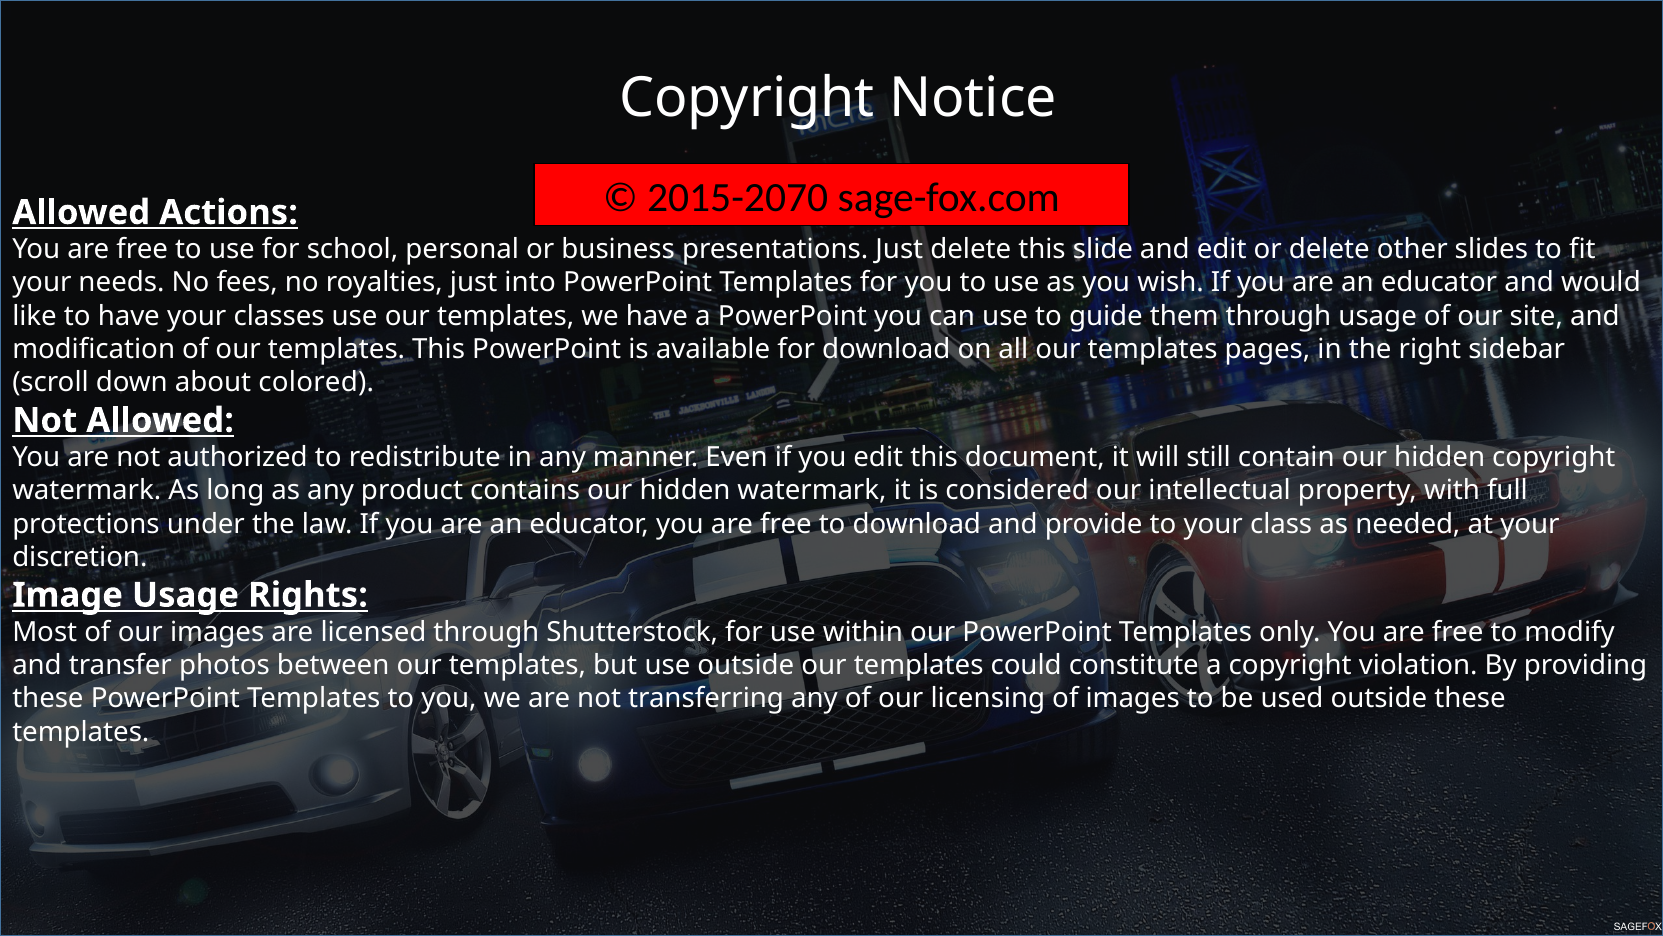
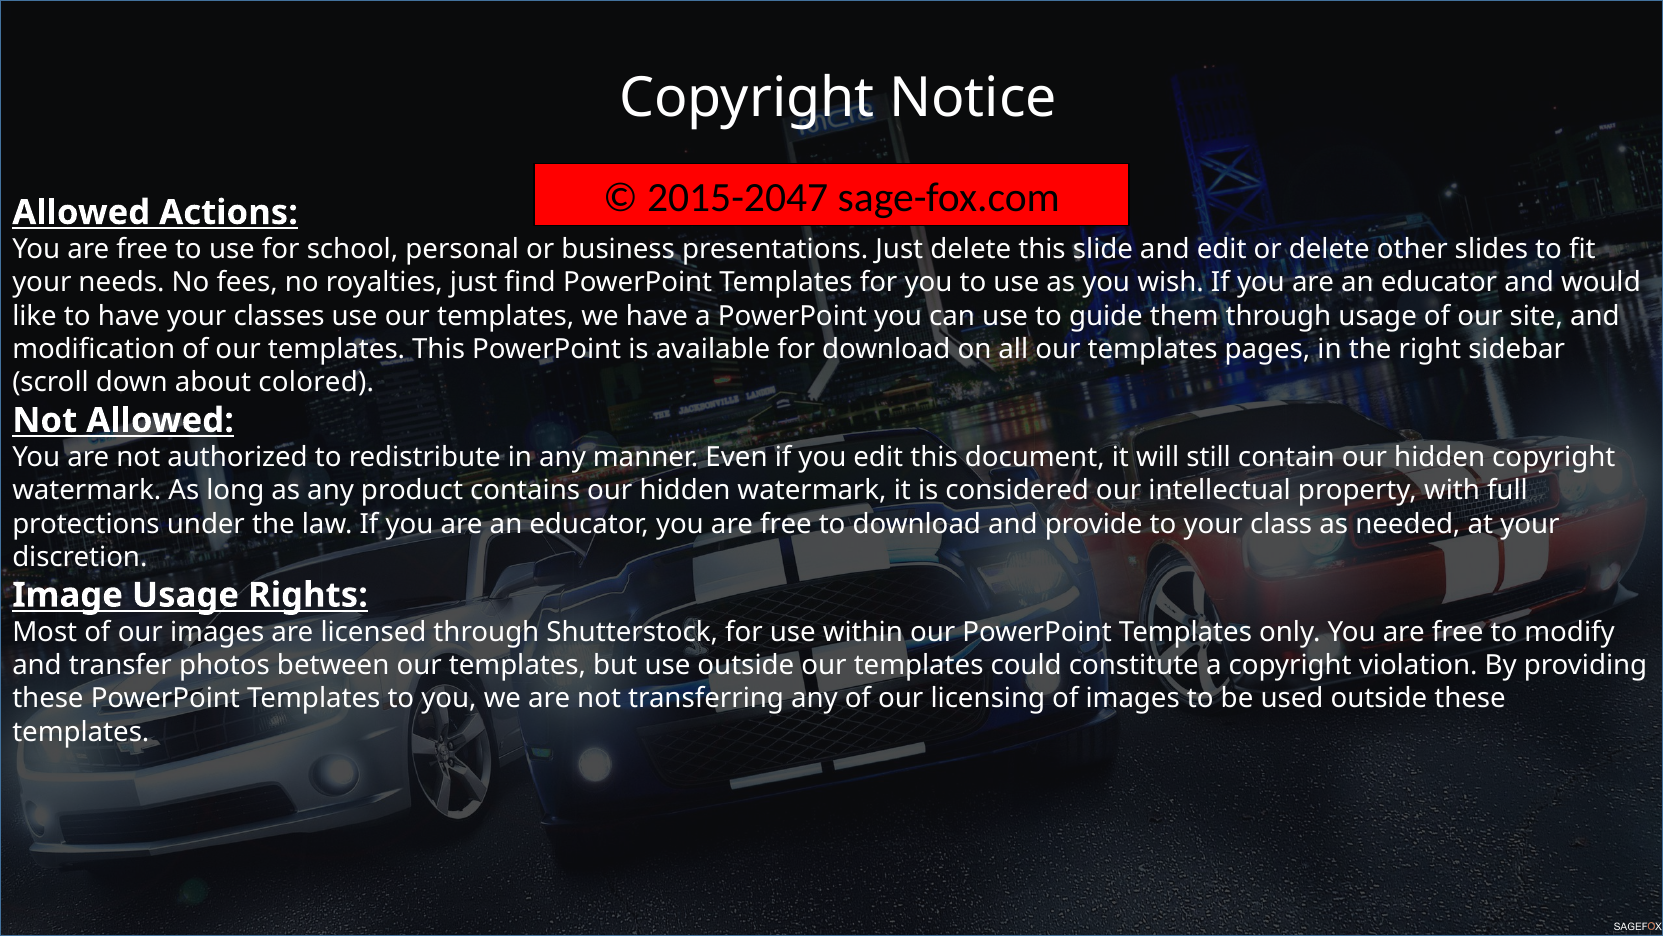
2015-2070: 2015-2070 -> 2015-2047
into: into -> find
